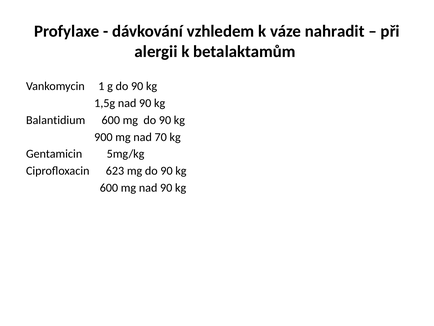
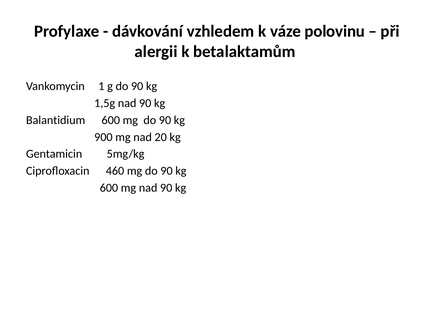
nahradit: nahradit -> polovinu
70: 70 -> 20
623: 623 -> 460
